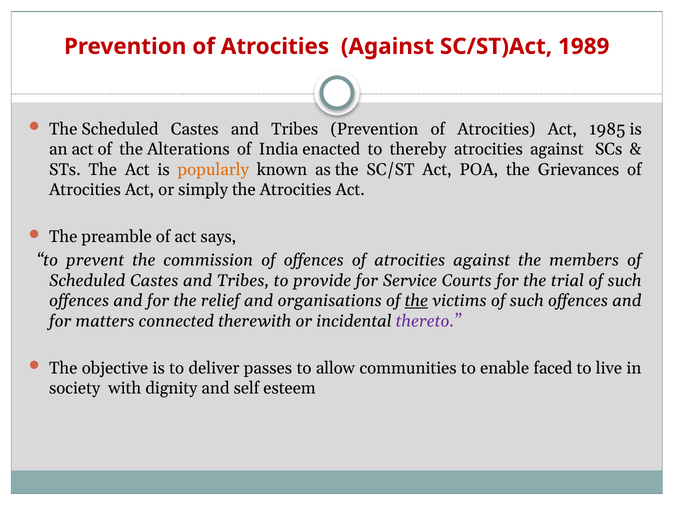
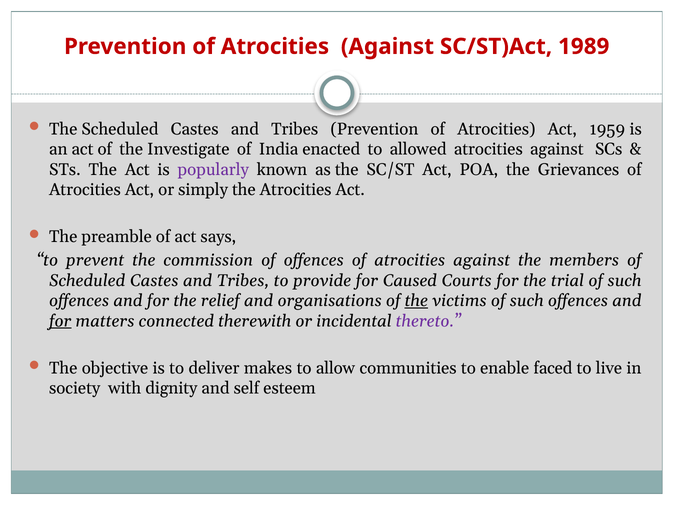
1985: 1985 -> 1959
Alterations: Alterations -> Investigate
thereby: thereby -> allowed
popularly colour: orange -> purple
Service: Service -> Caused
for at (60, 321) underline: none -> present
passes: passes -> makes
